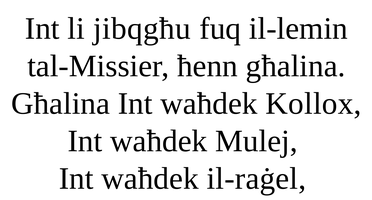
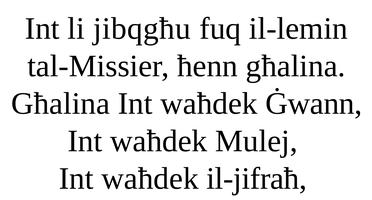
Kollox: Kollox -> Ġwann
il-raġel: il-raġel -> il-jifraħ
